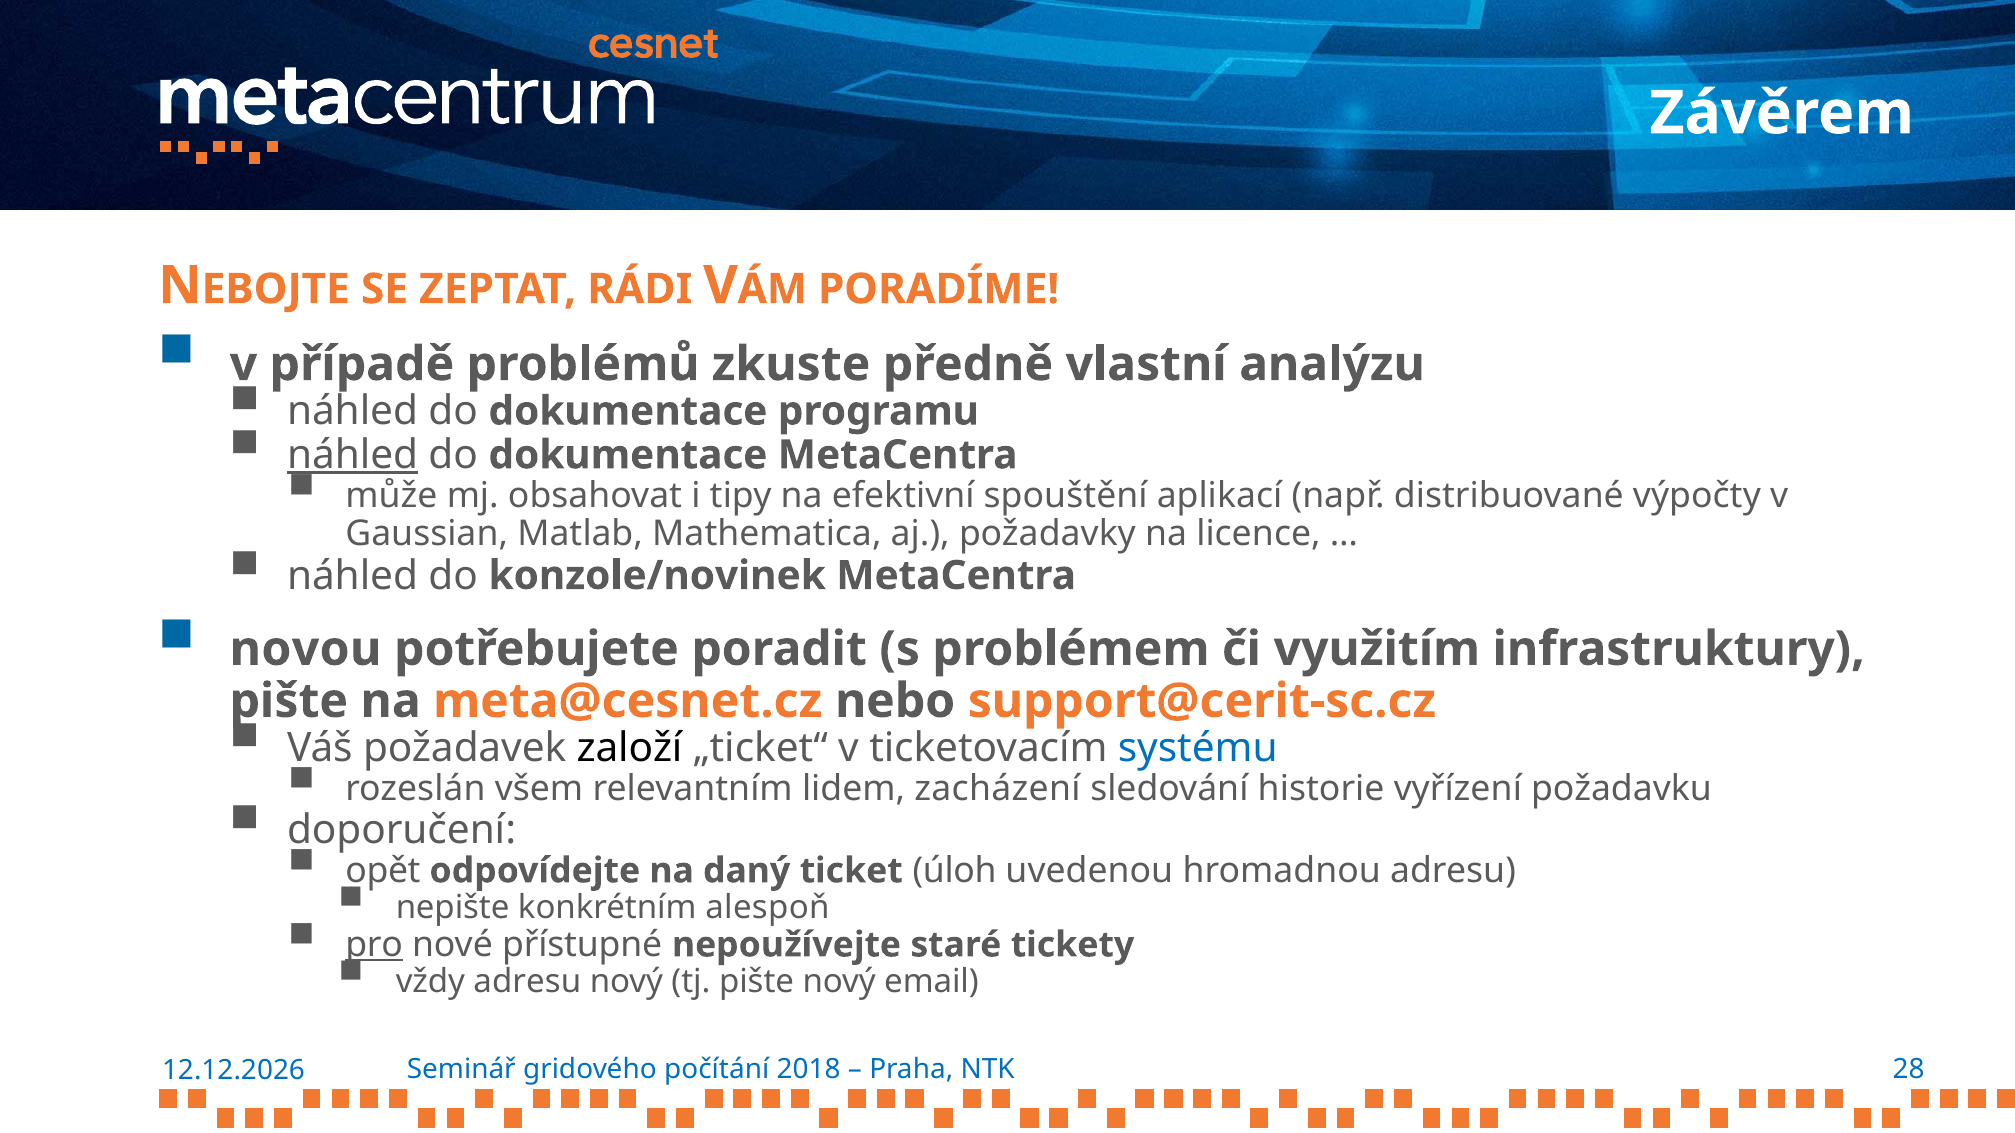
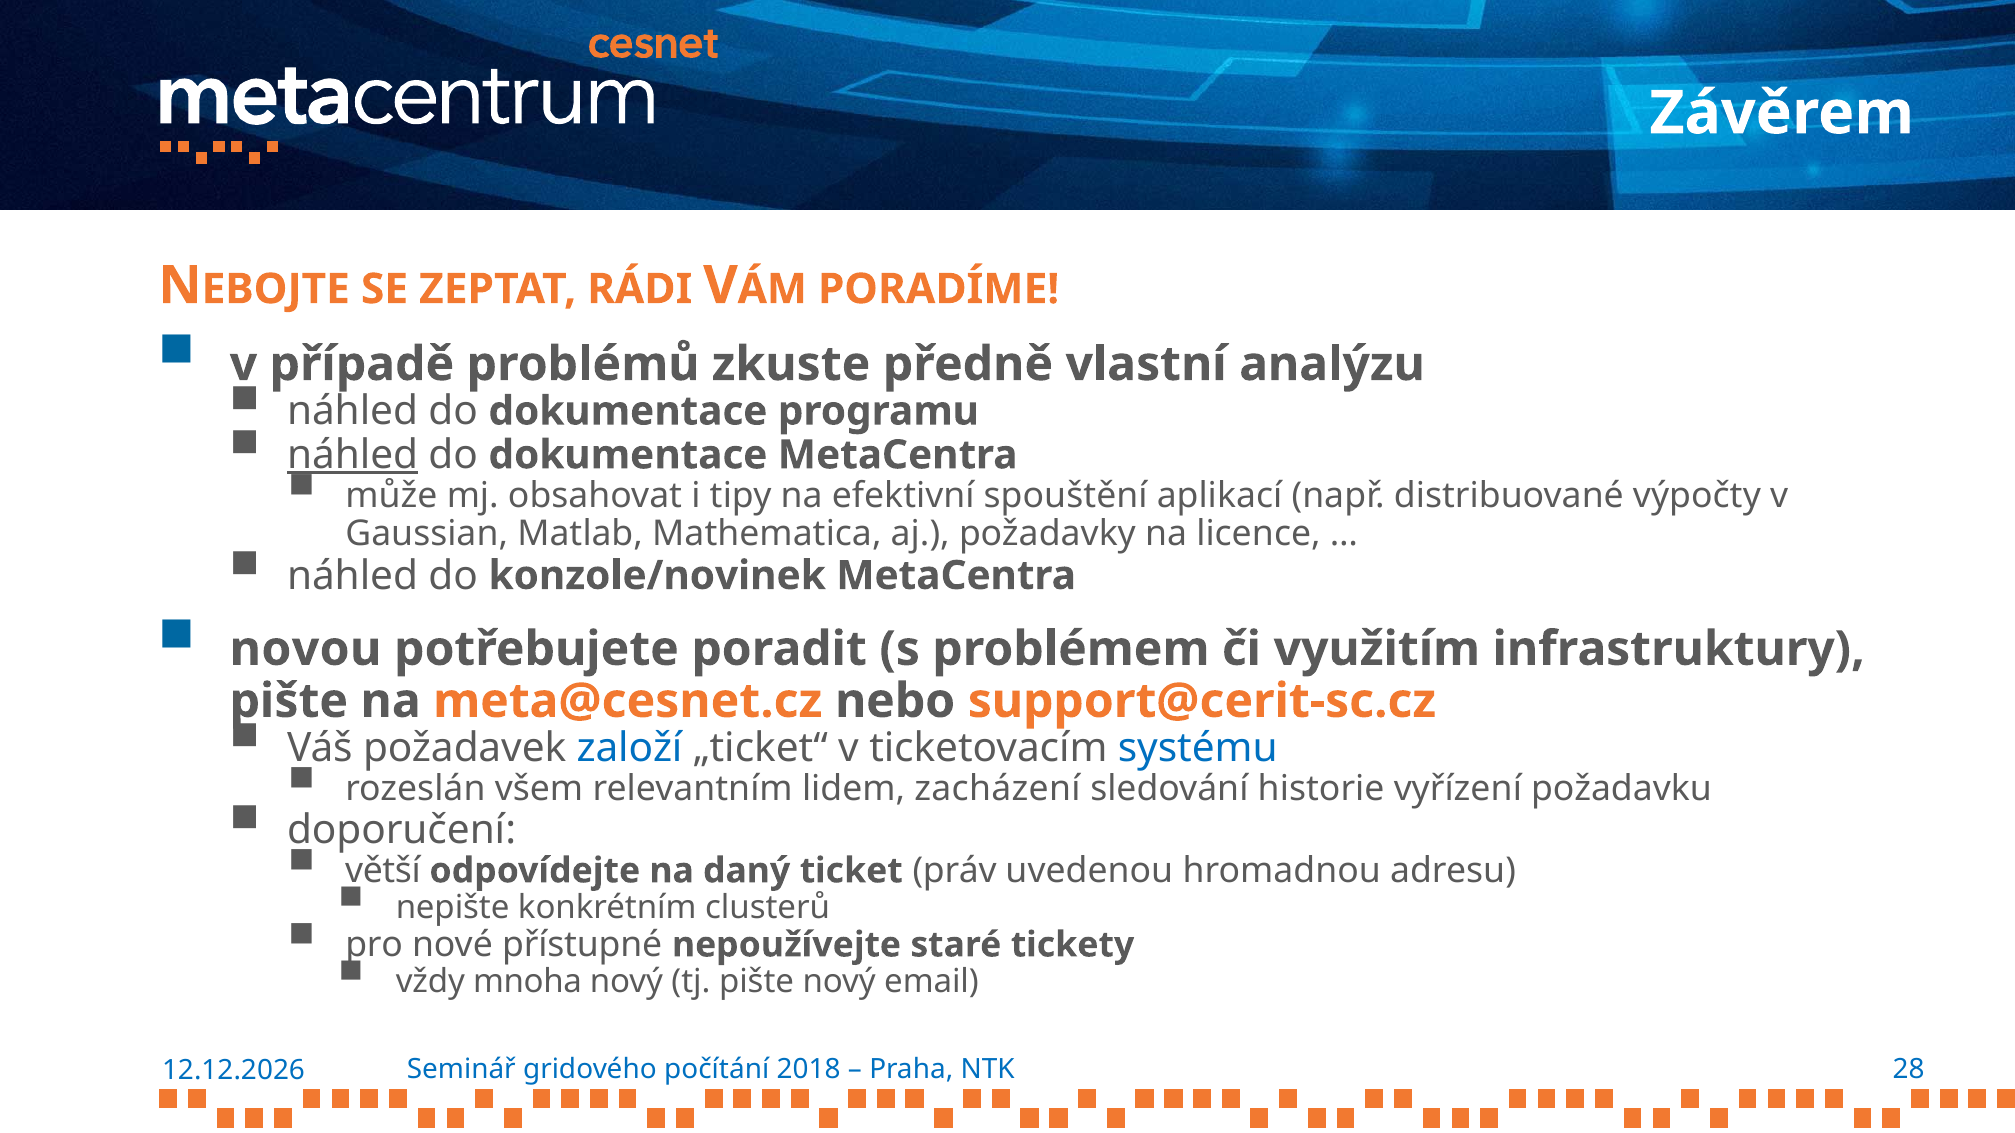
založí colour: black -> blue
opět: opět -> větší
úloh: úloh -> práv
alespoň: alespoň -> clusterů
pro underline: present -> none
vždy adresu: adresu -> mnoha
